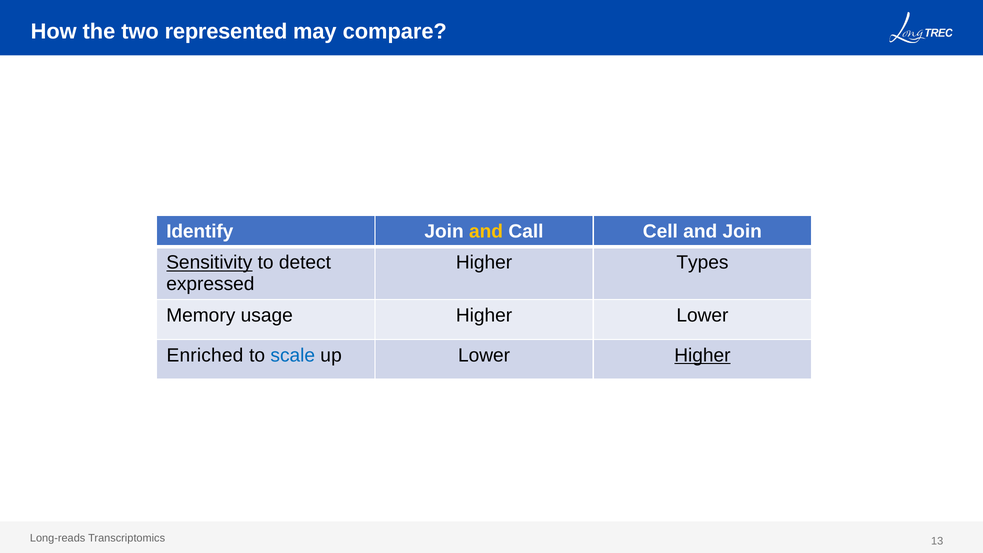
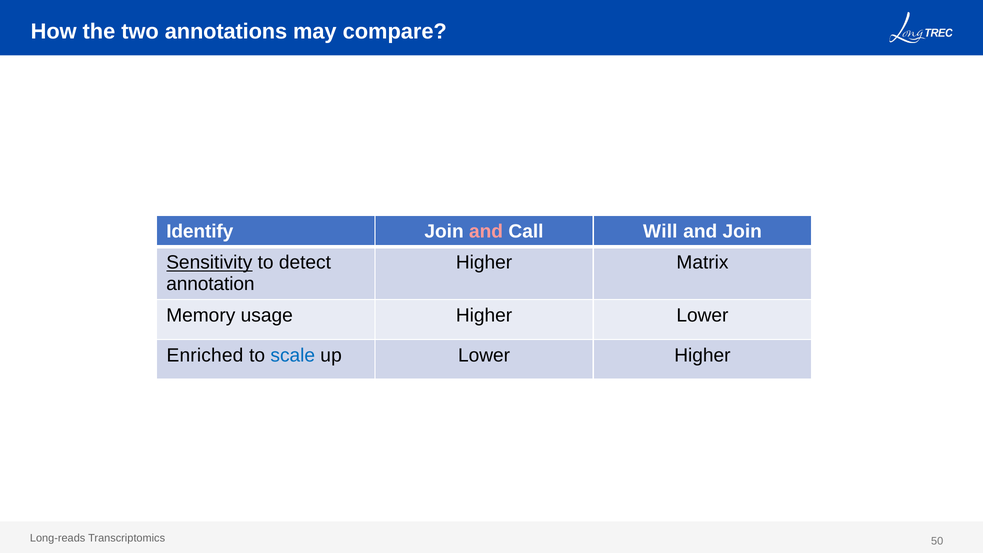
represented: represented -> annotations
and at (486, 231) colour: yellow -> pink
Cell: Cell -> Will
Types: Types -> Matrix
expressed: expressed -> annotation
Higher at (702, 355) underline: present -> none
13: 13 -> 50
